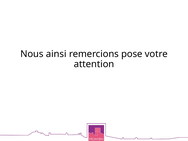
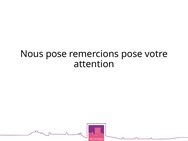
Nous ainsi: ainsi -> pose
